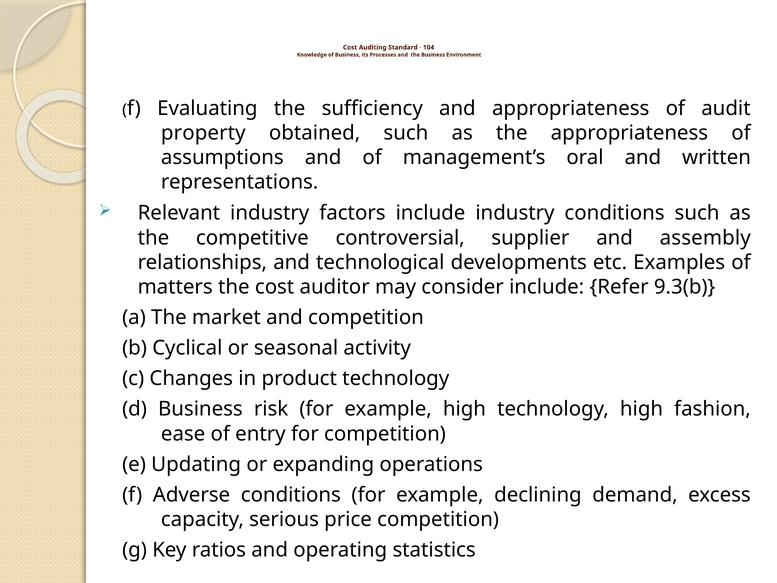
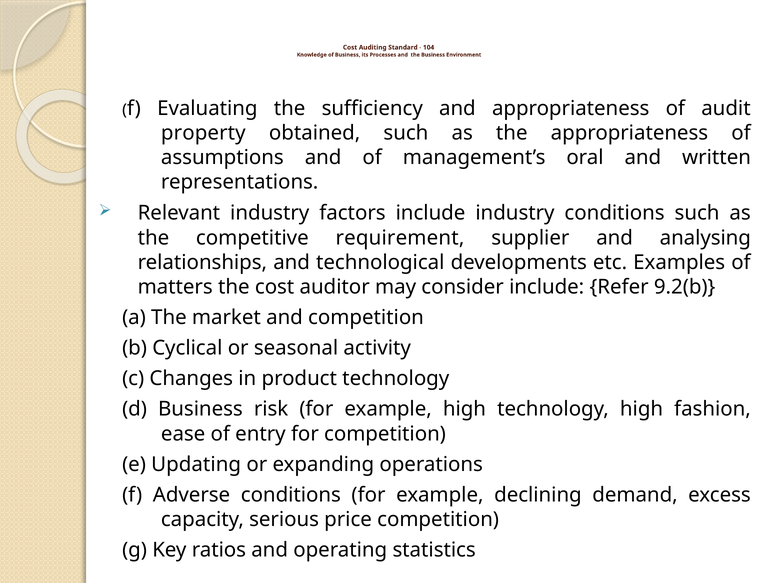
controversial: controversial -> requirement
assembly: assembly -> analysing
9.3(b: 9.3(b -> 9.2(b
